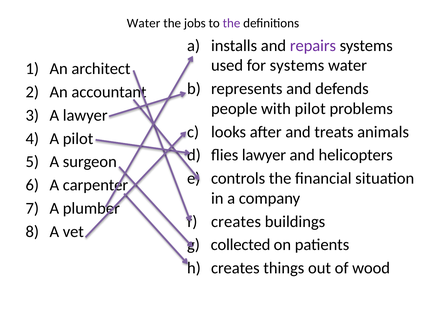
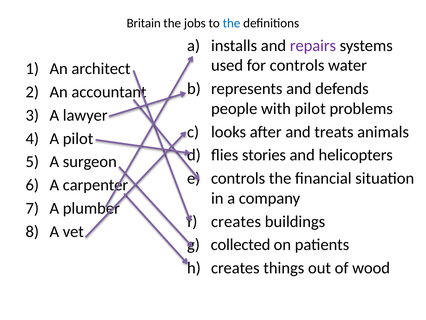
Water at (144, 23): Water -> Britain
the at (232, 23) colour: purple -> blue
for systems: systems -> controls
flies lawyer: lawyer -> stories
